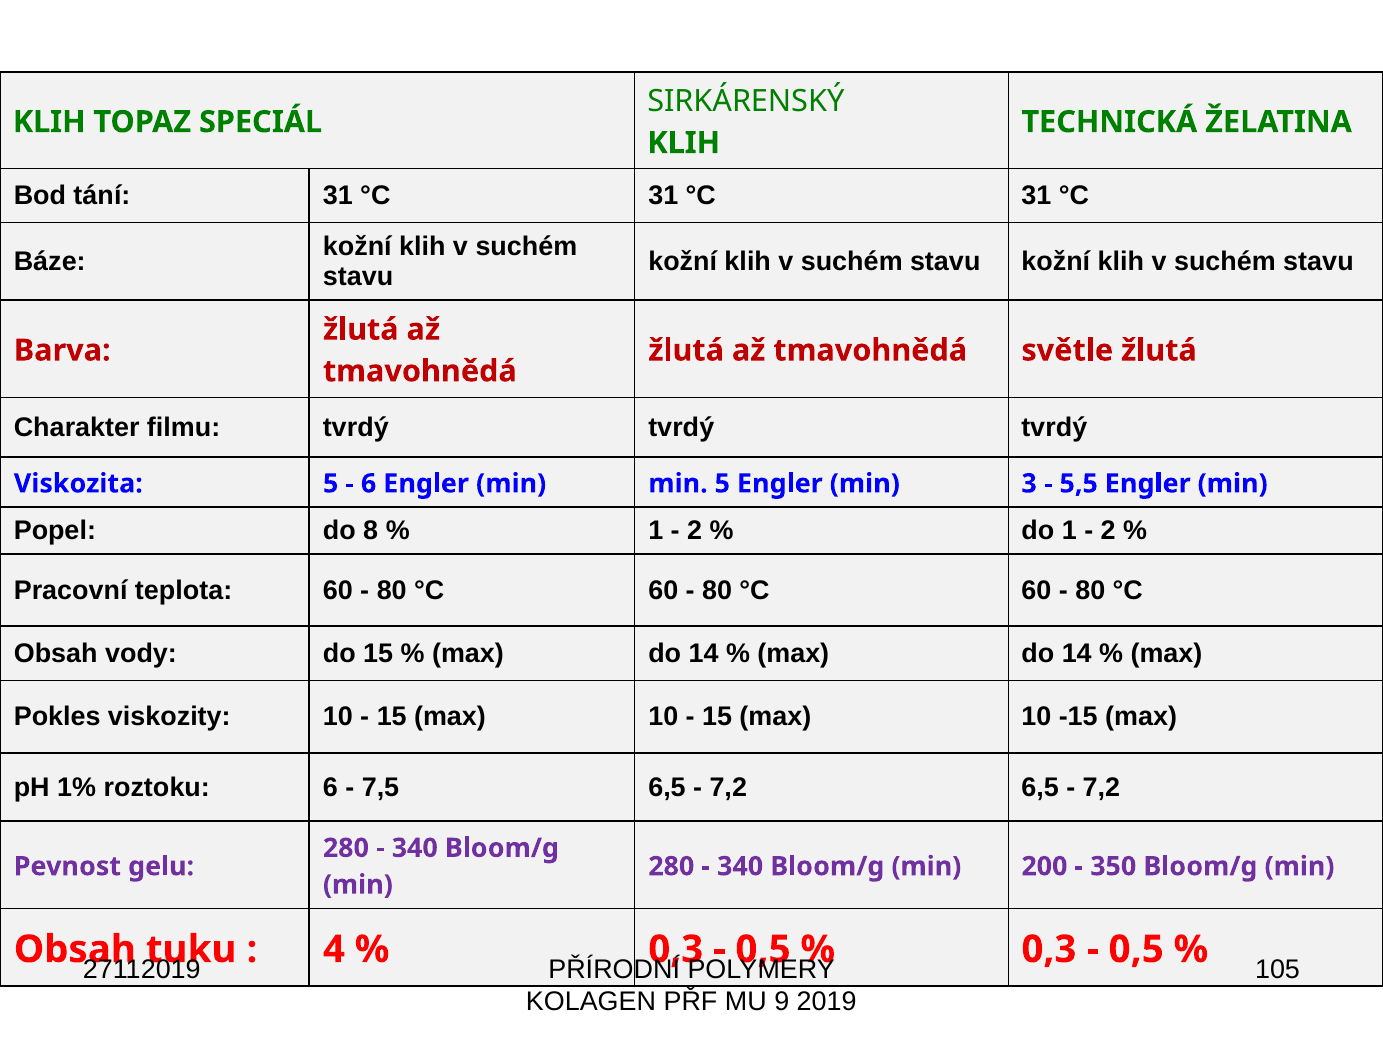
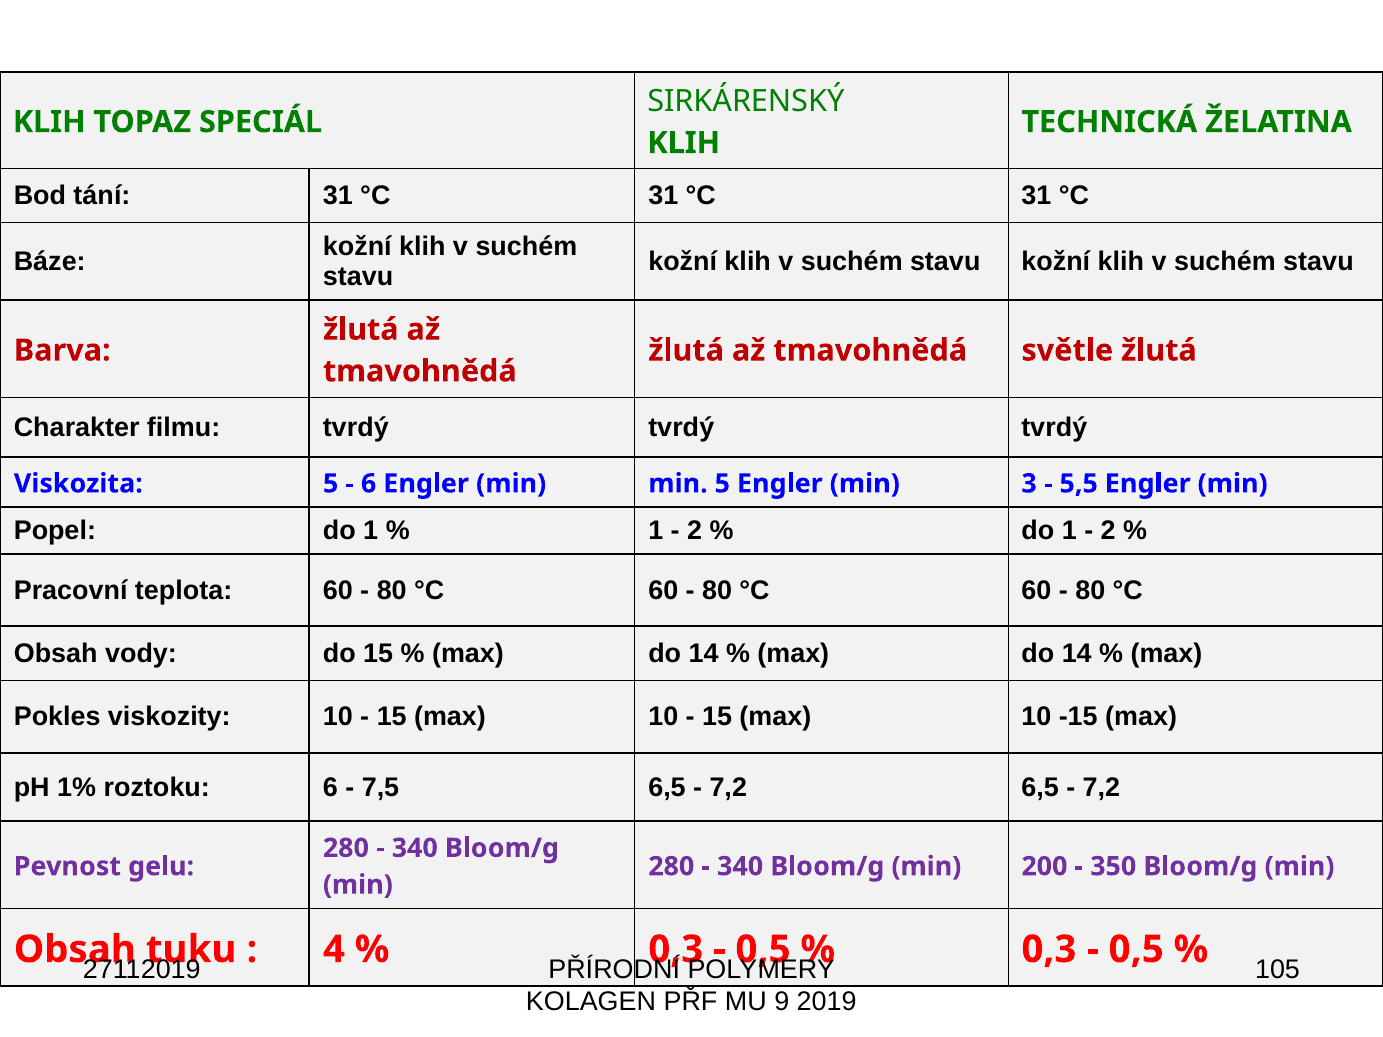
Popel do 8: 8 -> 1
